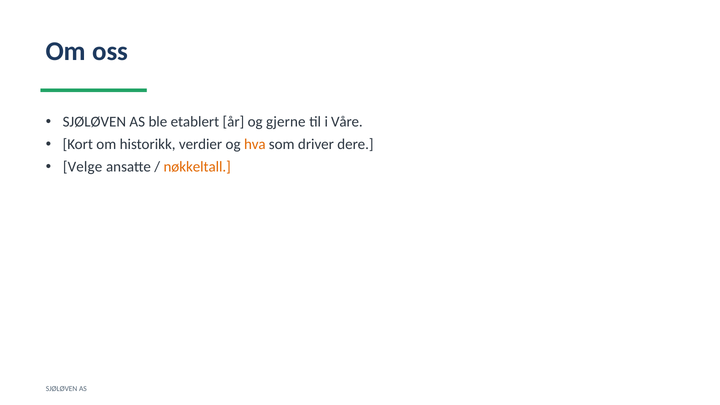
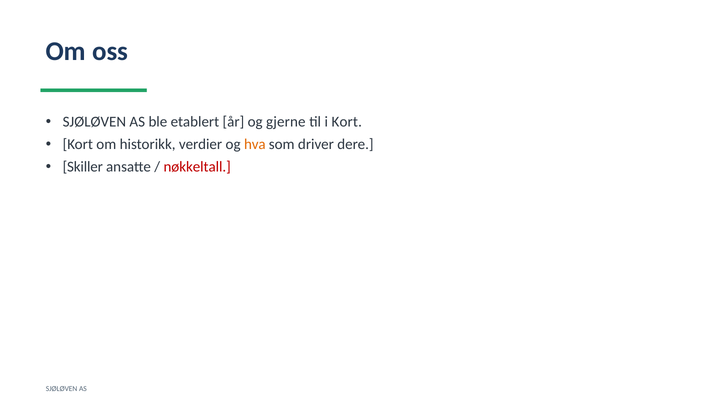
i Våre: Våre -> Kort
Velge: Velge -> Skiller
nøkkeltall colour: orange -> red
